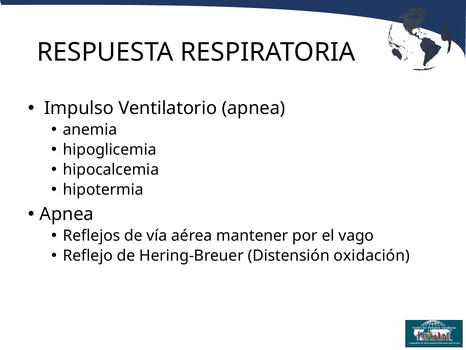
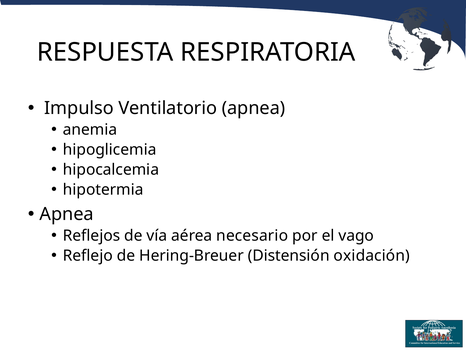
mantener: mantener -> necesario
